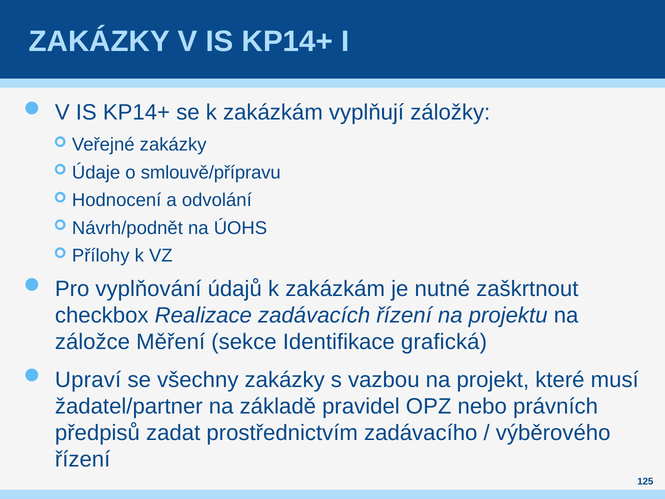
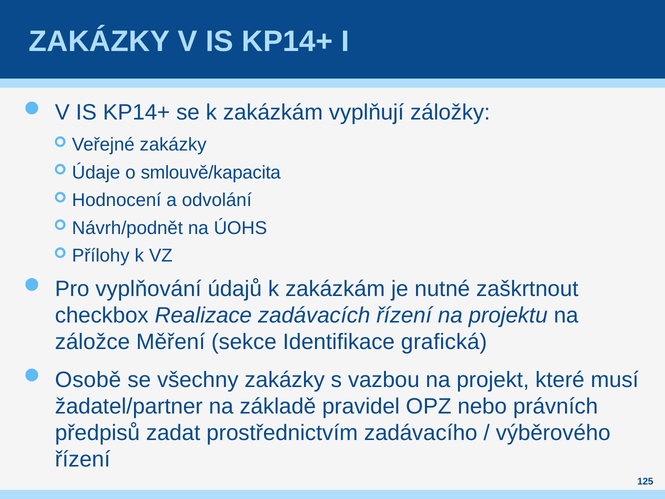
smlouvě/přípravu: smlouvě/přípravu -> smlouvě/kapacita
Upraví: Upraví -> Osobě
